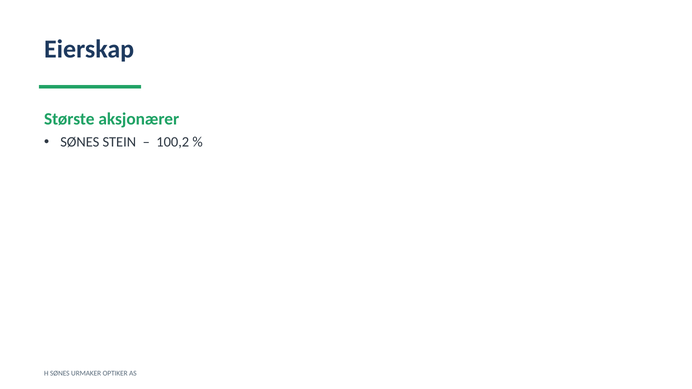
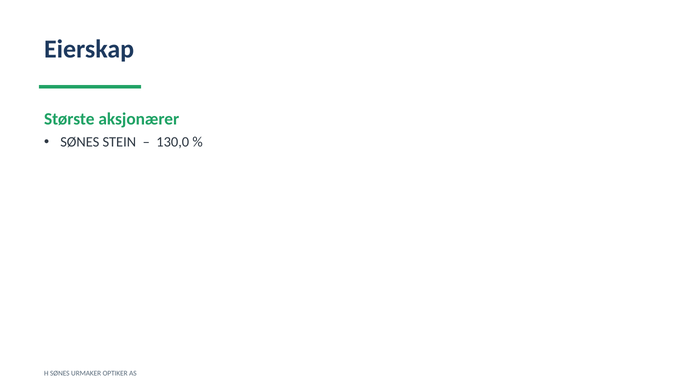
100,2: 100,2 -> 130,0
